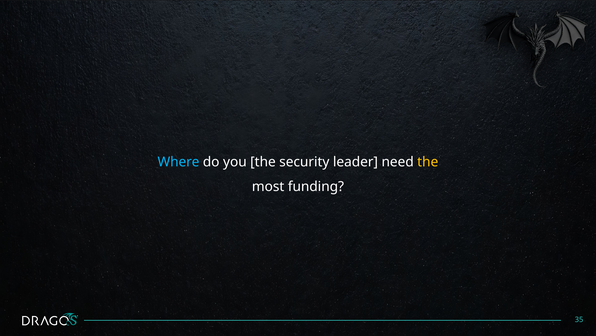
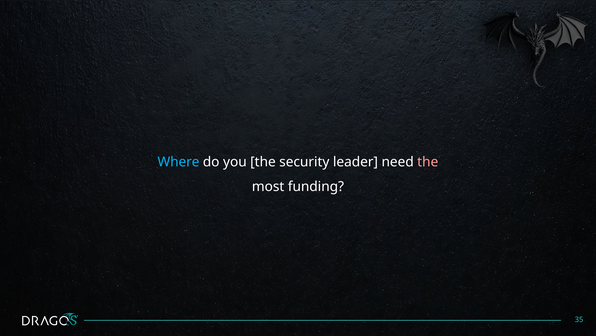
the at (428, 162) colour: yellow -> pink
